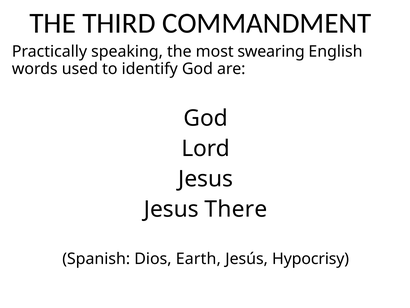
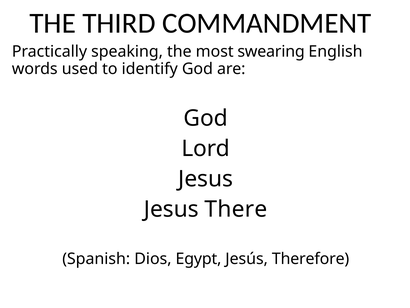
Earth: Earth -> Egypt
Hypocrisy: Hypocrisy -> Therefore
